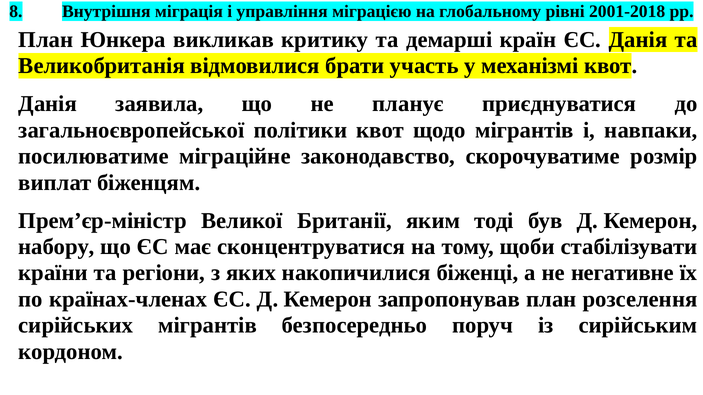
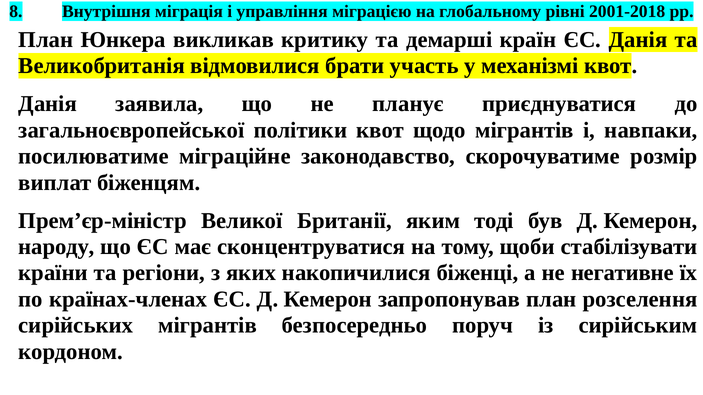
набору: набору -> народу
